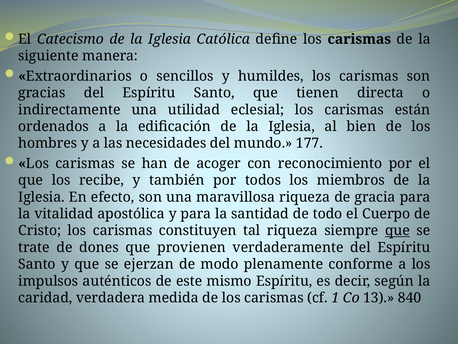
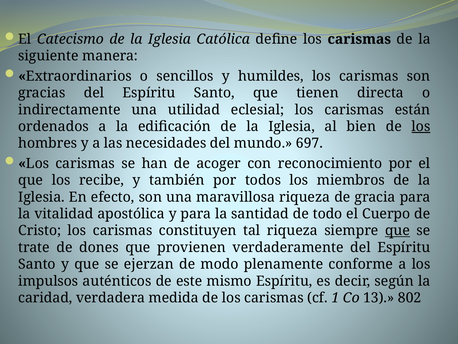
los at (421, 126) underline: none -> present
177: 177 -> 697
840: 840 -> 802
